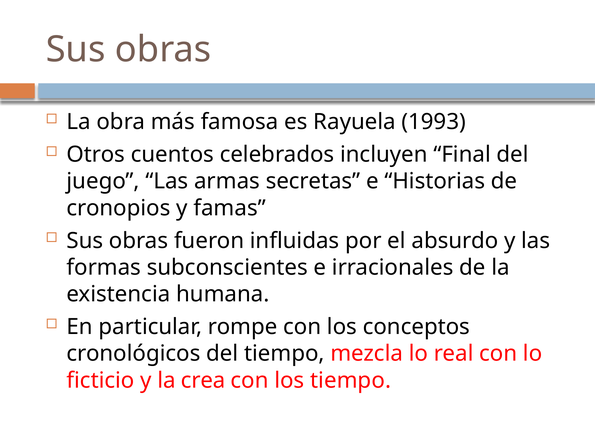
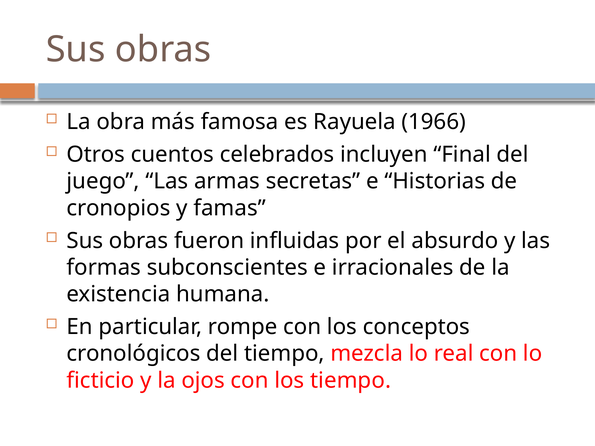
1993: 1993 -> 1966
crea: crea -> ojos
